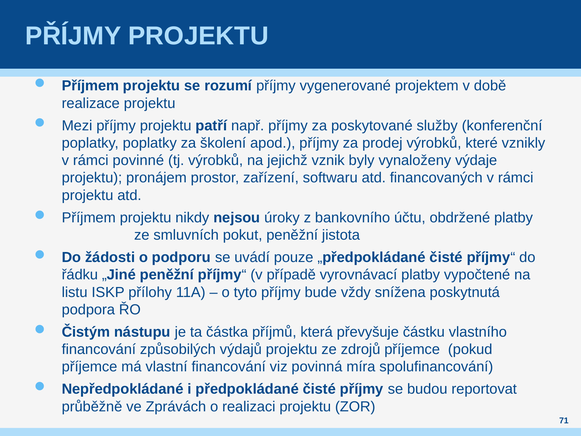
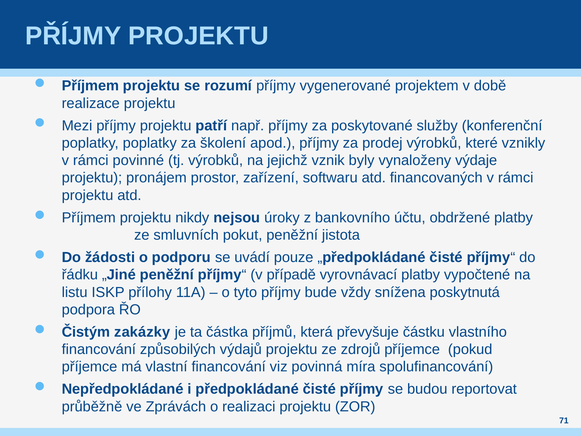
nástupu: nástupu -> zakázky
